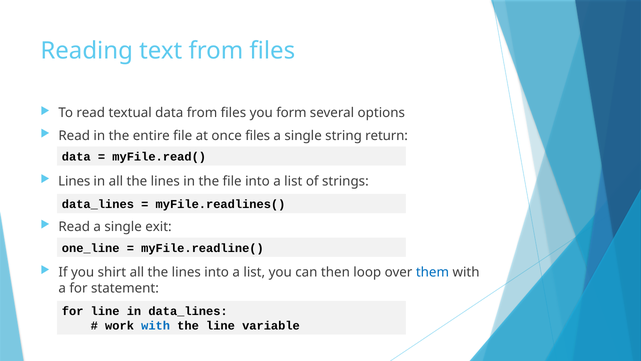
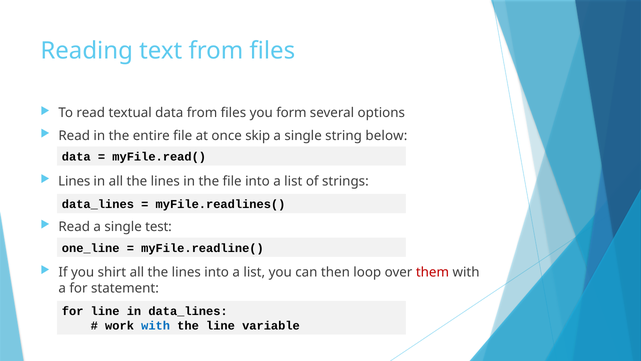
once files: files -> skip
return: return -> below
exit: exit -> test
them colour: blue -> red
